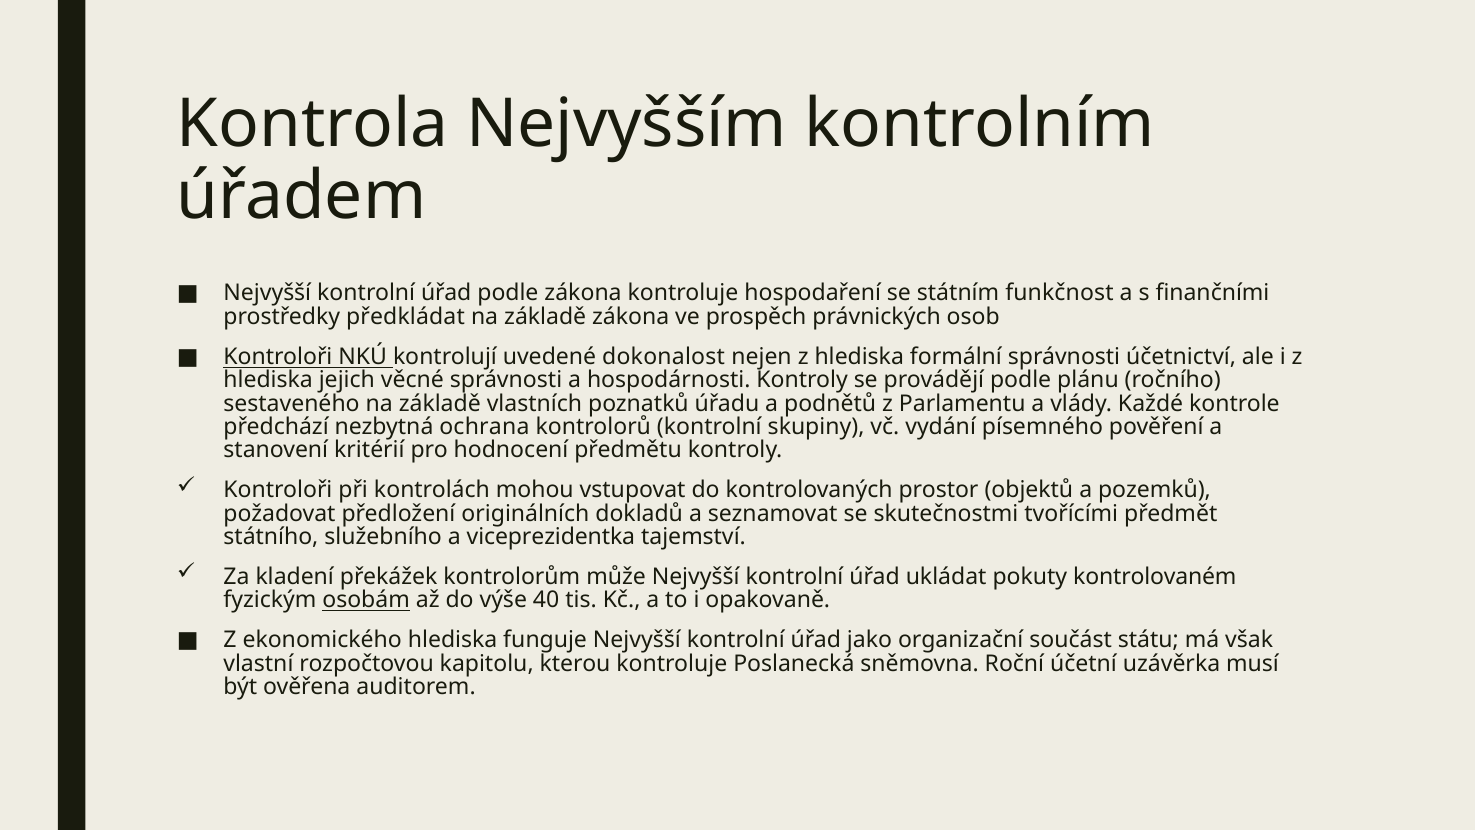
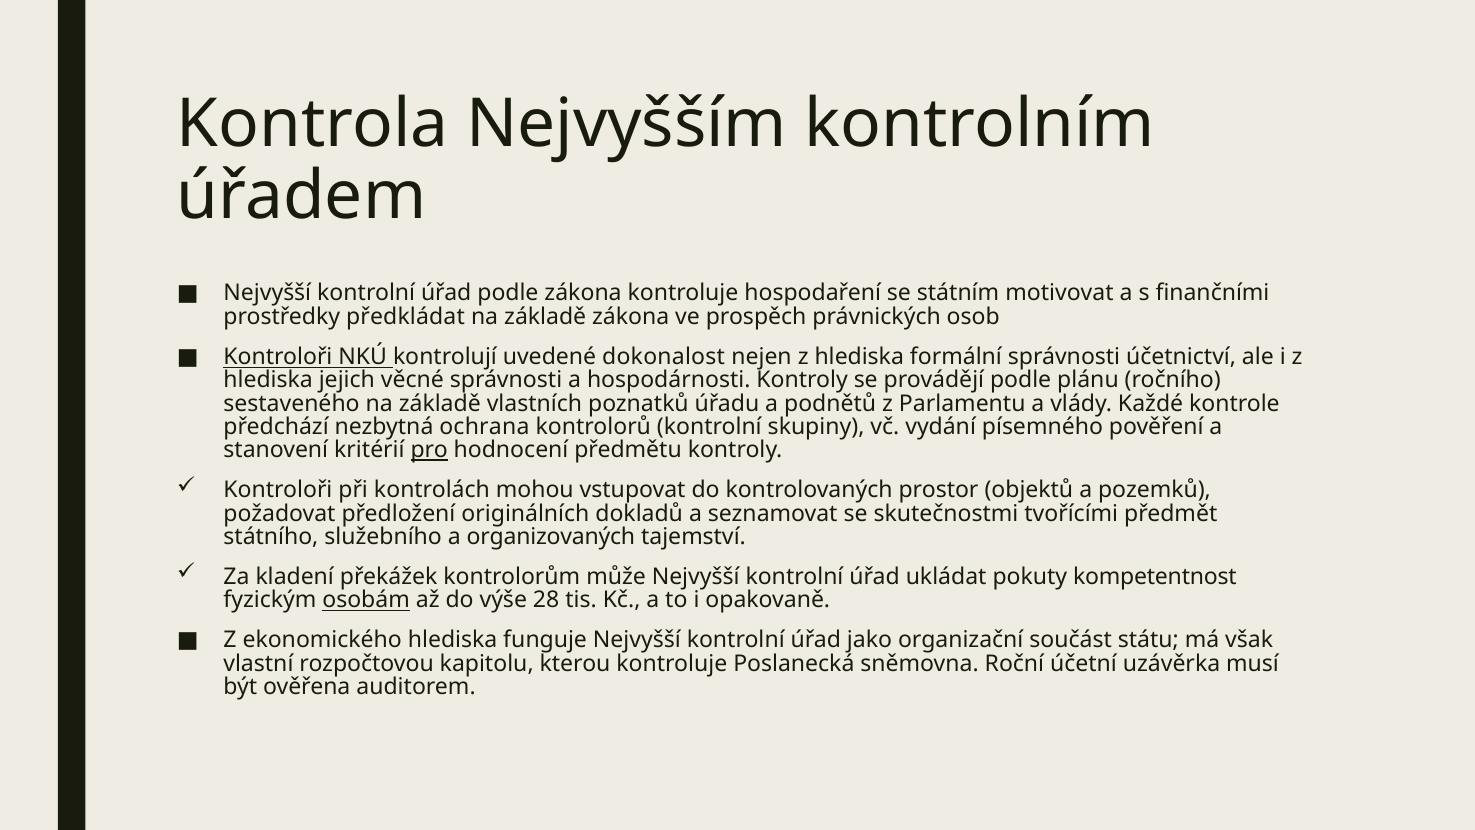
funkčnost: funkčnost -> motivovat
pro underline: none -> present
viceprezidentka: viceprezidentka -> organizovaných
kontrolovaném: kontrolovaném -> kompetentnost
40: 40 -> 28
